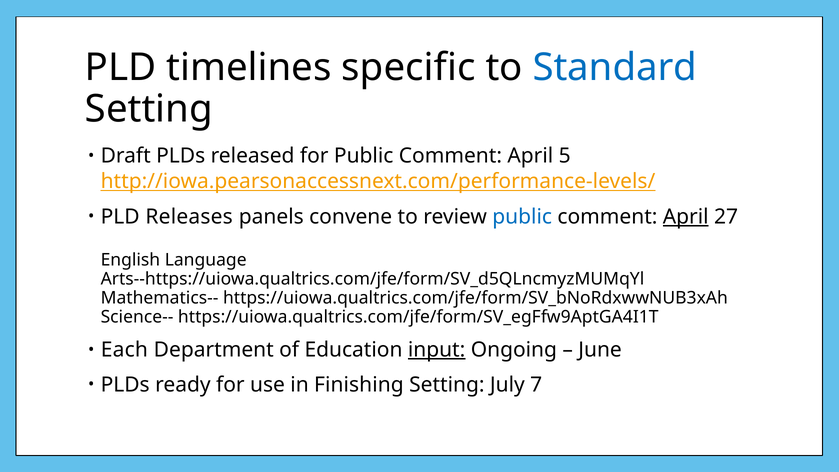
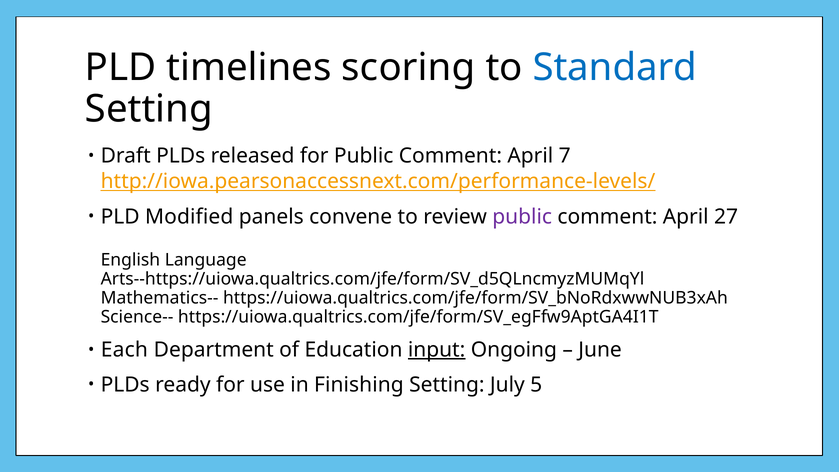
specific: specific -> scoring
5: 5 -> 7
Releases: Releases -> Modified
public at (522, 217) colour: blue -> purple
April at (686, 217) underline: present -> none
7: 7 -> 5
